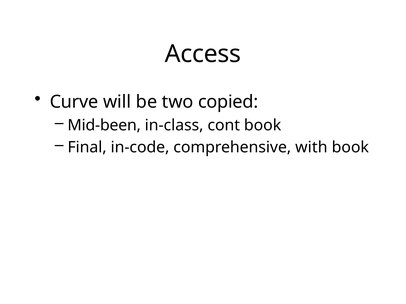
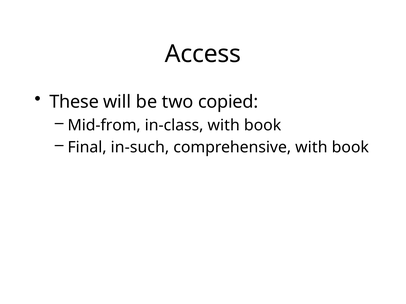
Curve: Curve -> These
Mid-been: Mid-been -> Mid-from
in-class cont: cont -> with
in-code: in-code -> in-such
